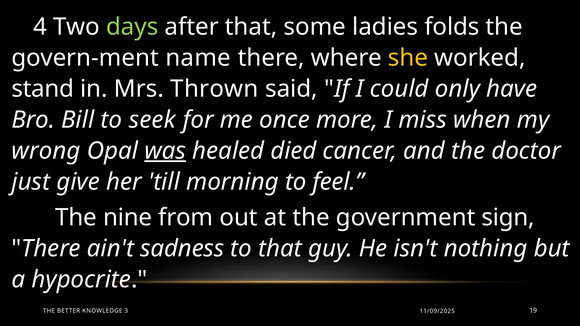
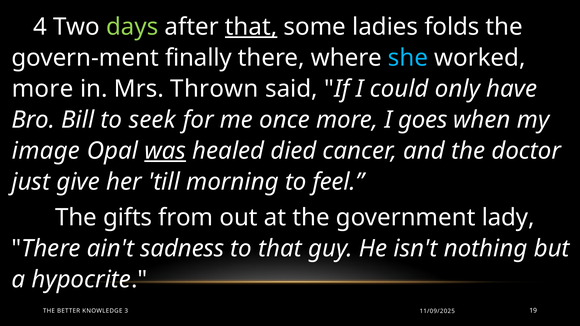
that at (251, 27) underline: none -> present
name: name -> finally
she colour: yellow -> light blue
stand at (43, 89): stand -> more
miss: miss -> goes
wrong: wrong -> image
nine: nine -> gifts
sign: sign -> lady
